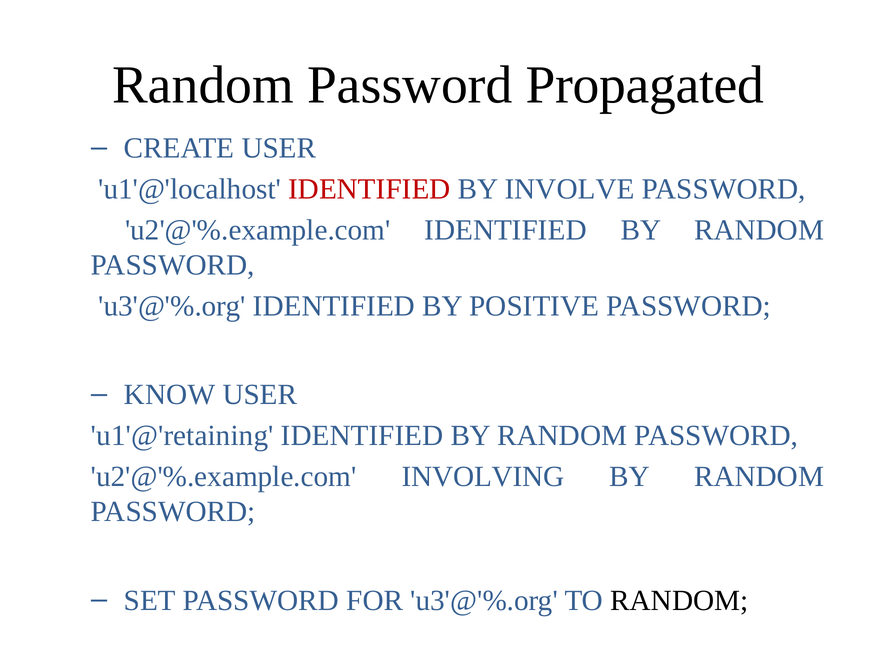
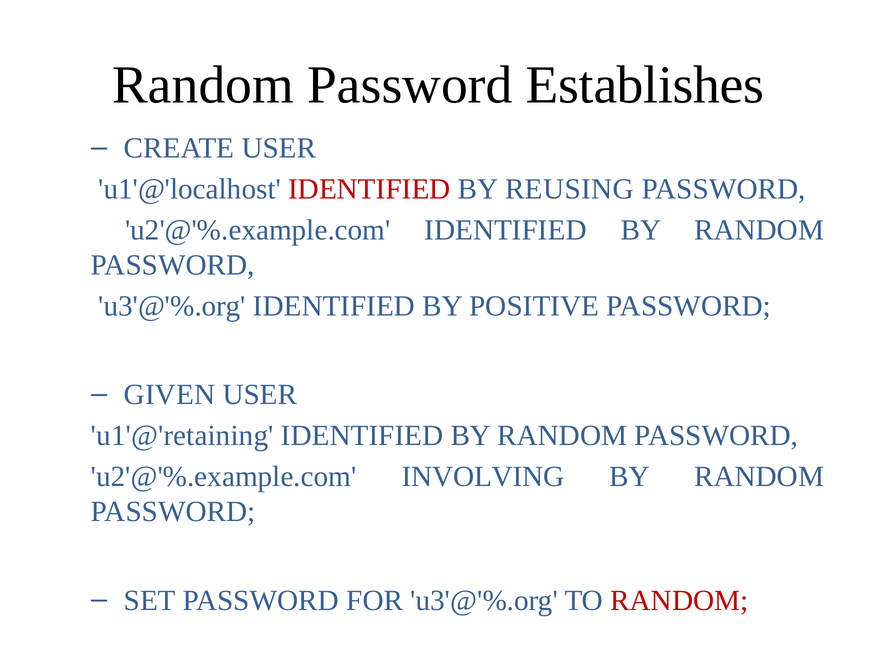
Propagated: Propagated -> Establishes
INVOLVE: INVOLVE -> REUSING
KNOW: KNOW -> GIVEN
RANDOM at (679, 600) colour: black -> red
